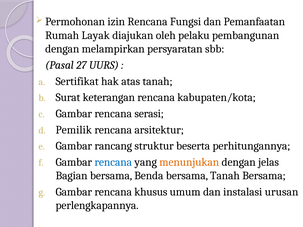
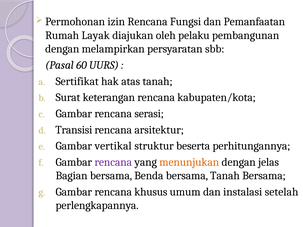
27: 27 -> 60
Pemilik: Pemilik -> Transisi
rancang: rancang -> vertikal
rencana at (113, 162) colour: blue -> purple
urusan: urusan -> setelah
